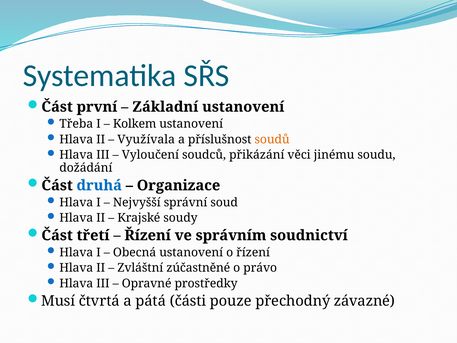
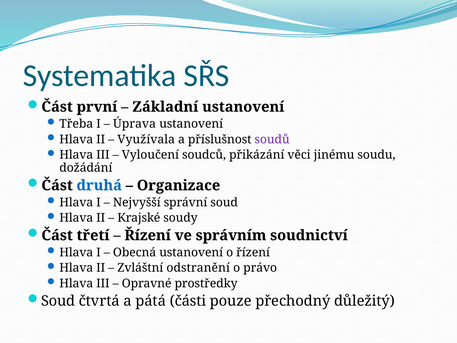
Kolkem: Kolkem -> Úprava
soudů colour: orange -> purple
zúčastněné: zúčastněné -> odstranění
Musí at (58, 301): Musí -> Soud
závazné: závazné -> důležitý
